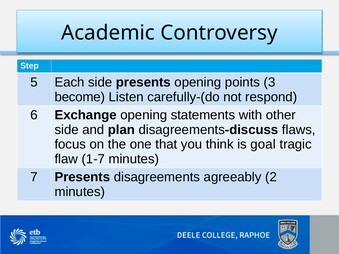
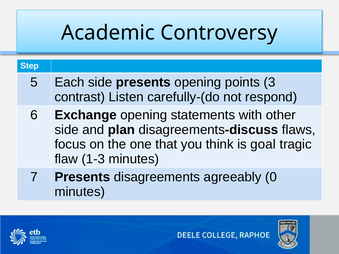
become: become -> contrast
1-7: 1-7 -> 1-3
2: 2 -> 0
